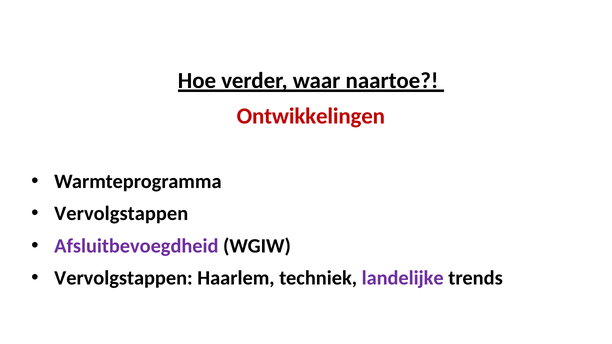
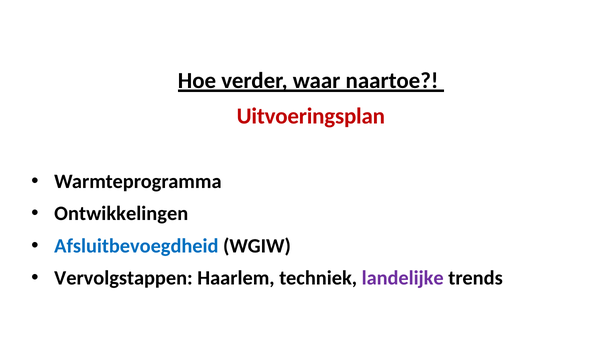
Ontwikkelingen: Ontwikkelingen -> Uitvoeringsplan
Vervolgstappen at (121, 214): Vervolgstappen -> Ontwikkelingen
Afsluitbevoegdheid colour: purple -> blue
